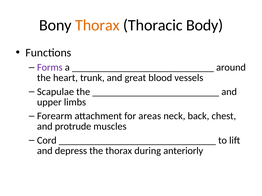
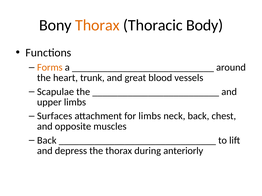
Forms colour: purple -> orange
Forearm: Forearm -> Surfaces
for areas: areas -> limbs
protrude: protrude -> opposite
Cord at (47, 141): Cord -> Back
